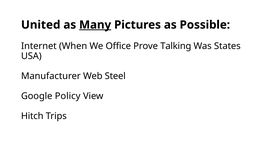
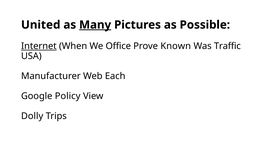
Internet underline: none -> present
Talking: Talking -> Known
States: States -> Traffic
Steel: Steel -> Each
Hitch: Hitch -> Dolly
